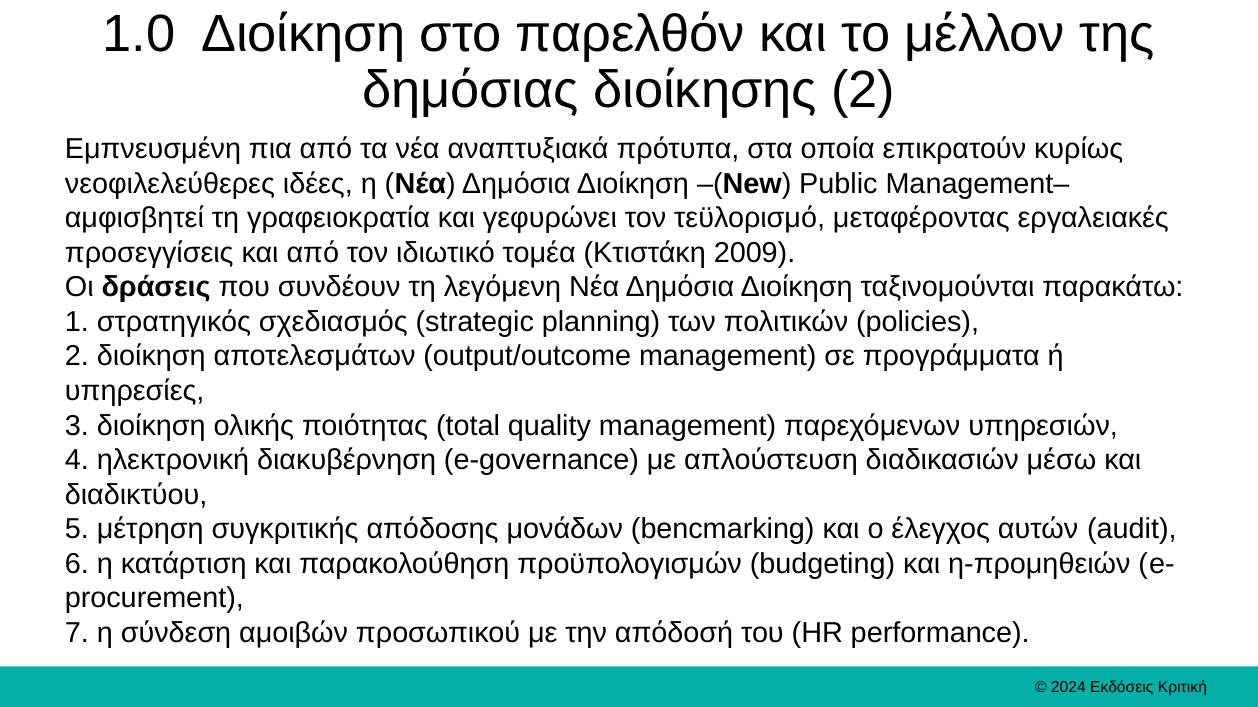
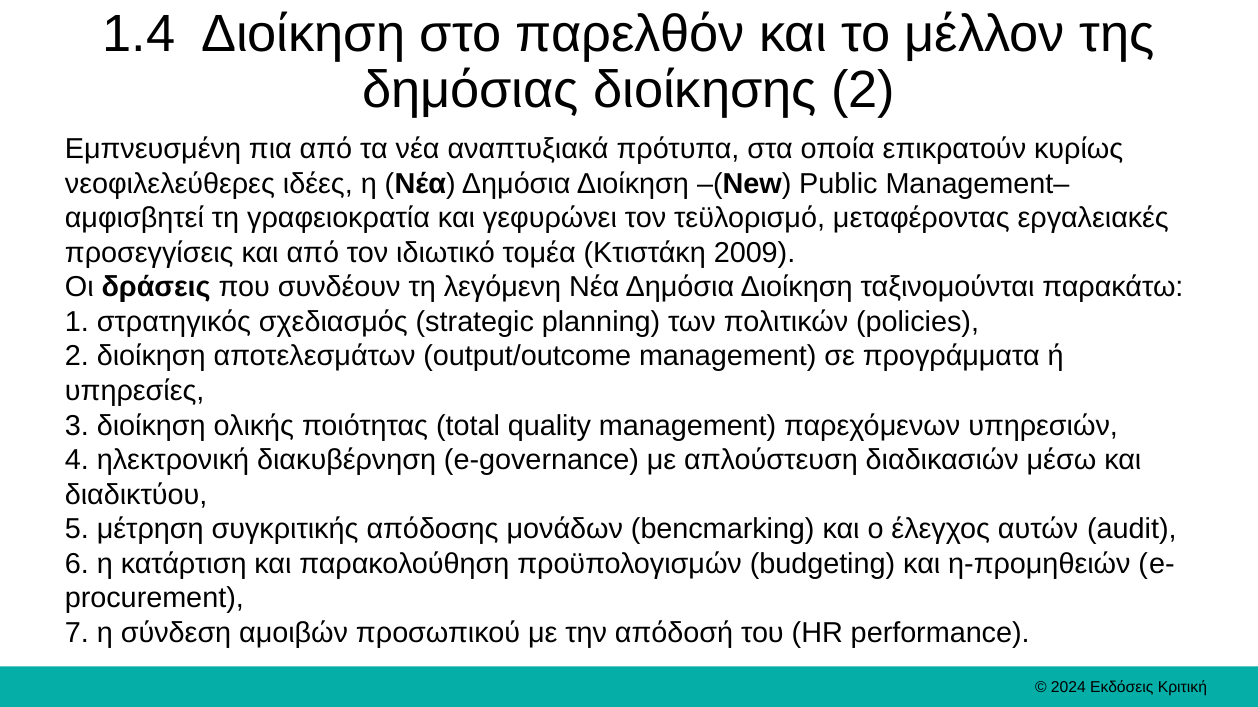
1.0: 1.0 -> 1.4
